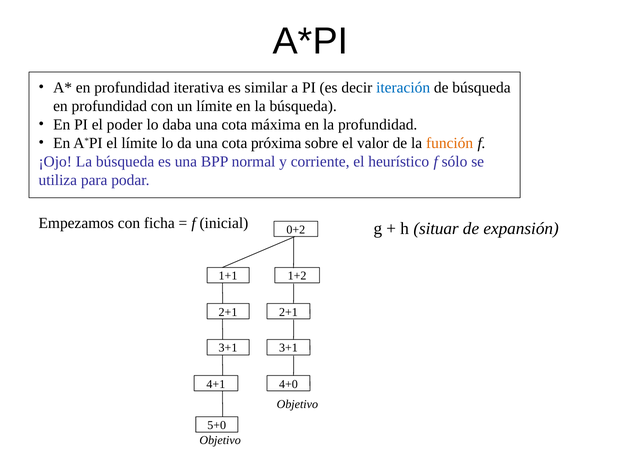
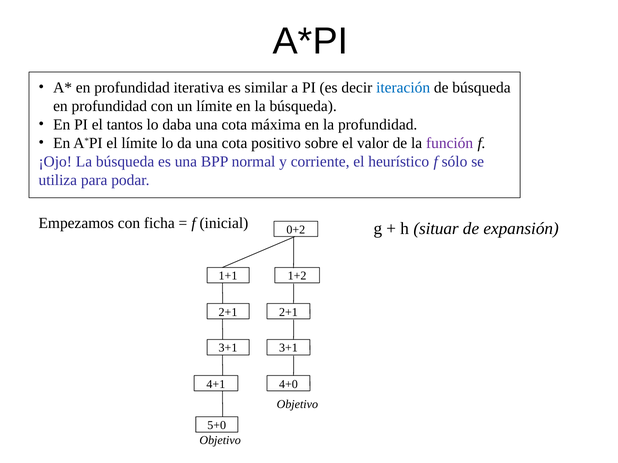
poder: poder -> tantos
próxima: próxima -> positivo
función colour: orange -> purple
